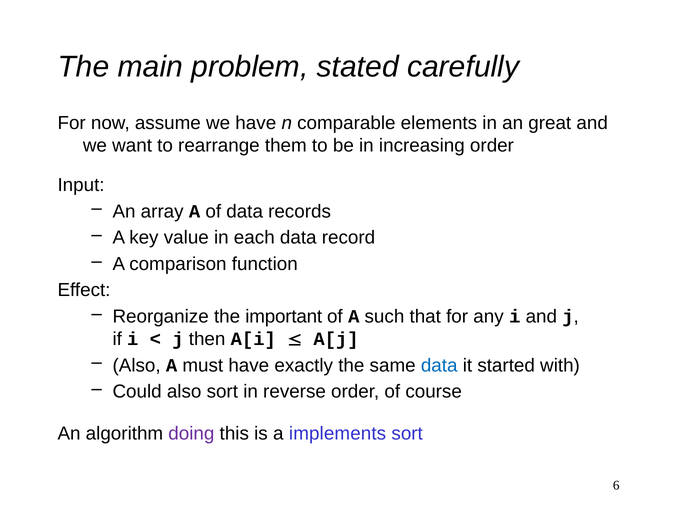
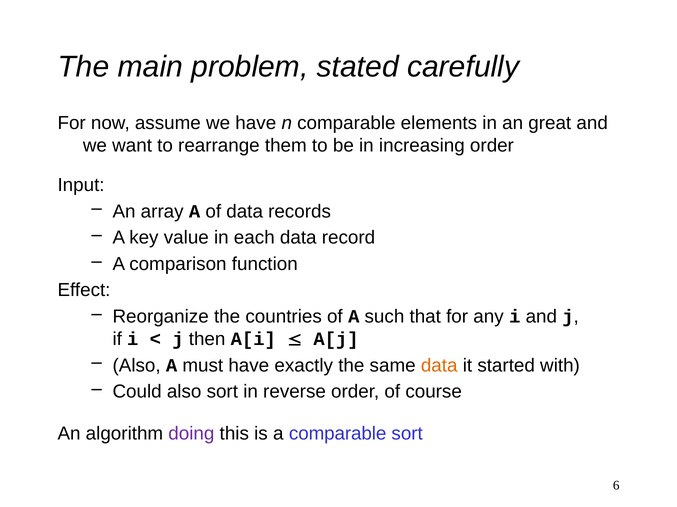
important: important -> countries
data at (439, 366) colour: blue -> orange
a implements: implements -> comparable
